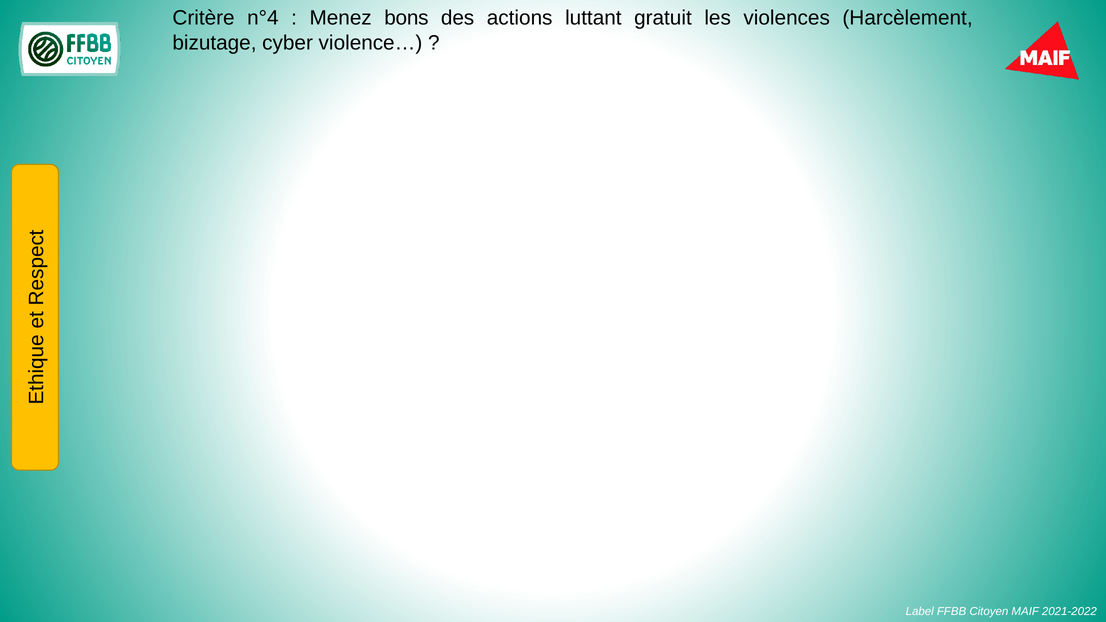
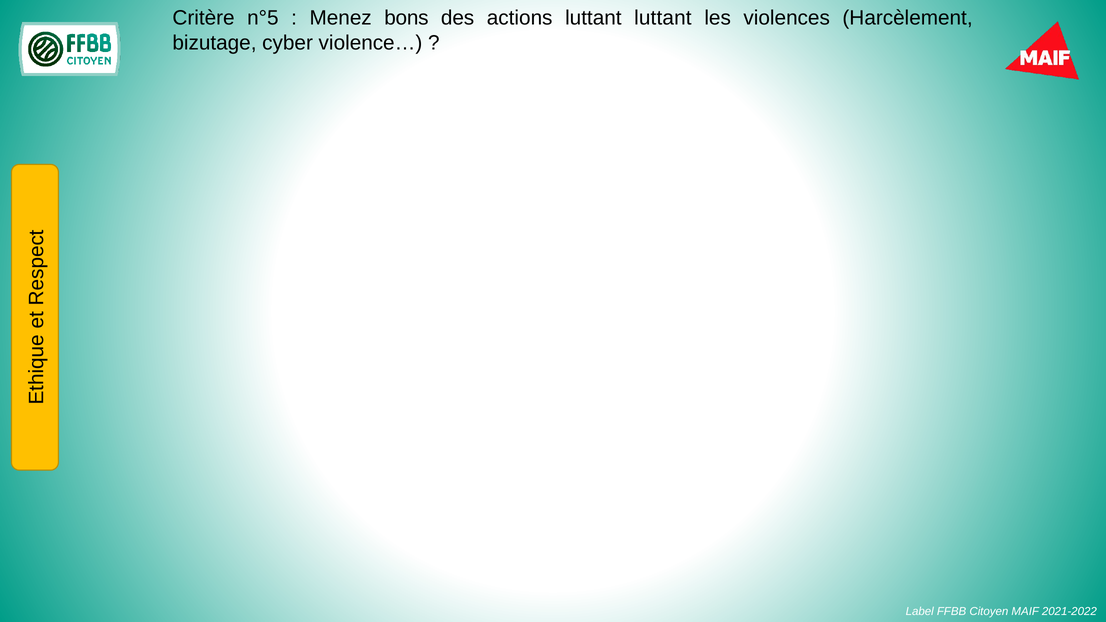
n°4: n°4 -> n°5
luttant gratuit: gratuit -> luttant
